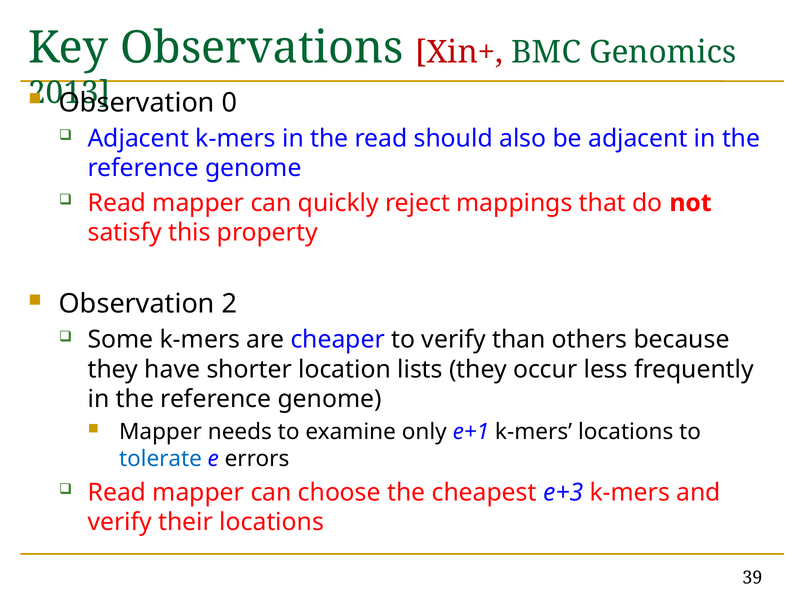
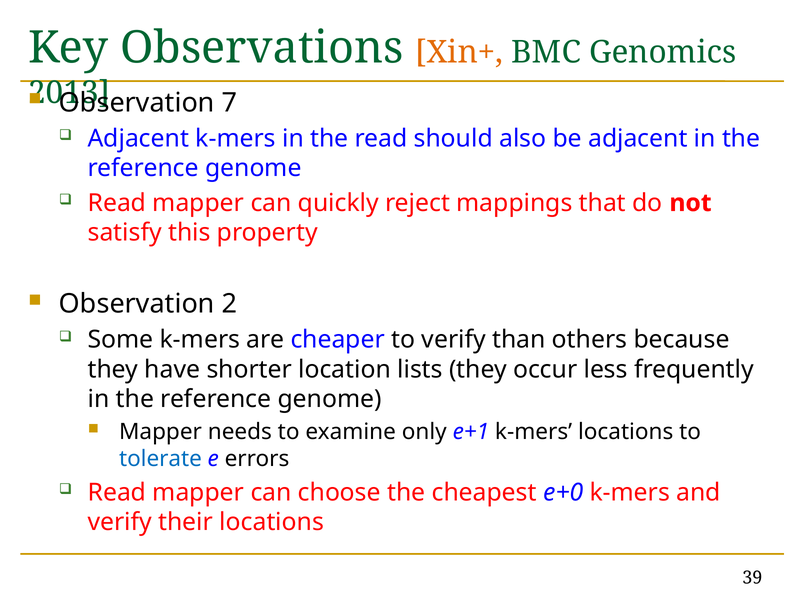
Xin+ colour: red -> orange
0: 0 -> 7
e+3: e+3 -> e+0
